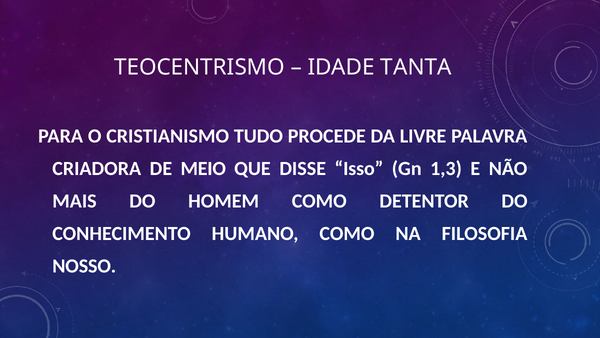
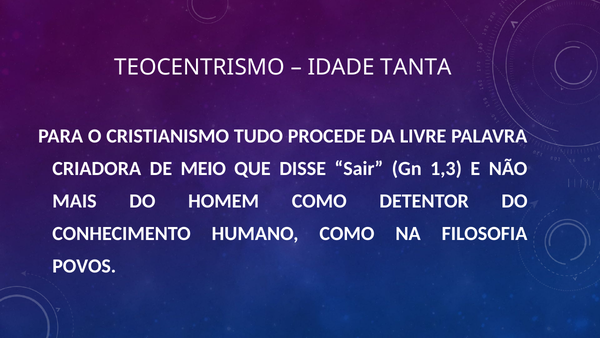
Isso: Isso -> Sair
NOSSO: NOSSO -> POVOS
